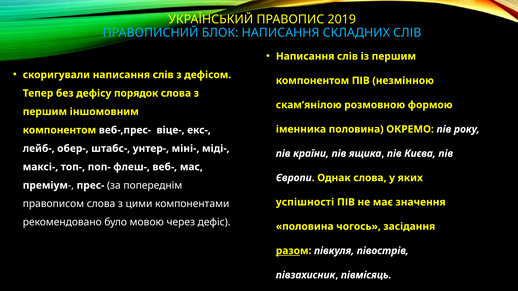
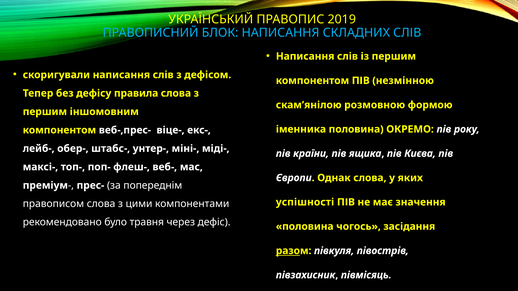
порядок: порядок -> правила
мовою: мовою -> травня
